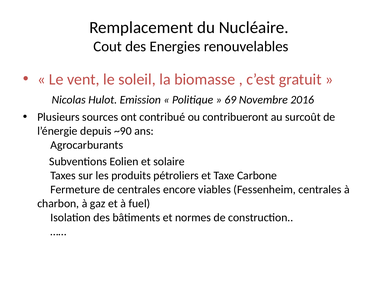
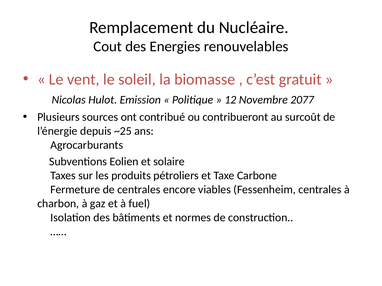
69: 69 -> 12
2016: 2016 -> 2077
~90: ~90 -> ~25
